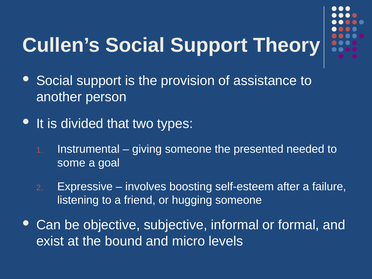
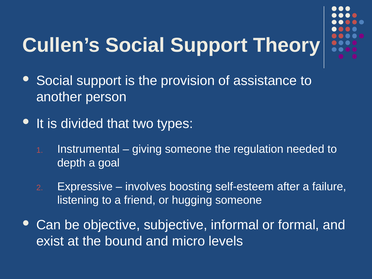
presented: presented -> regulation
some: some -> depth
